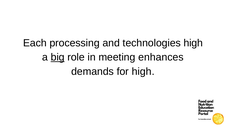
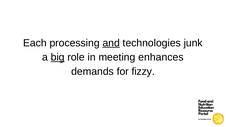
and underline: none -> present
technologies high: high -> junk
for high: high -> fizzy
